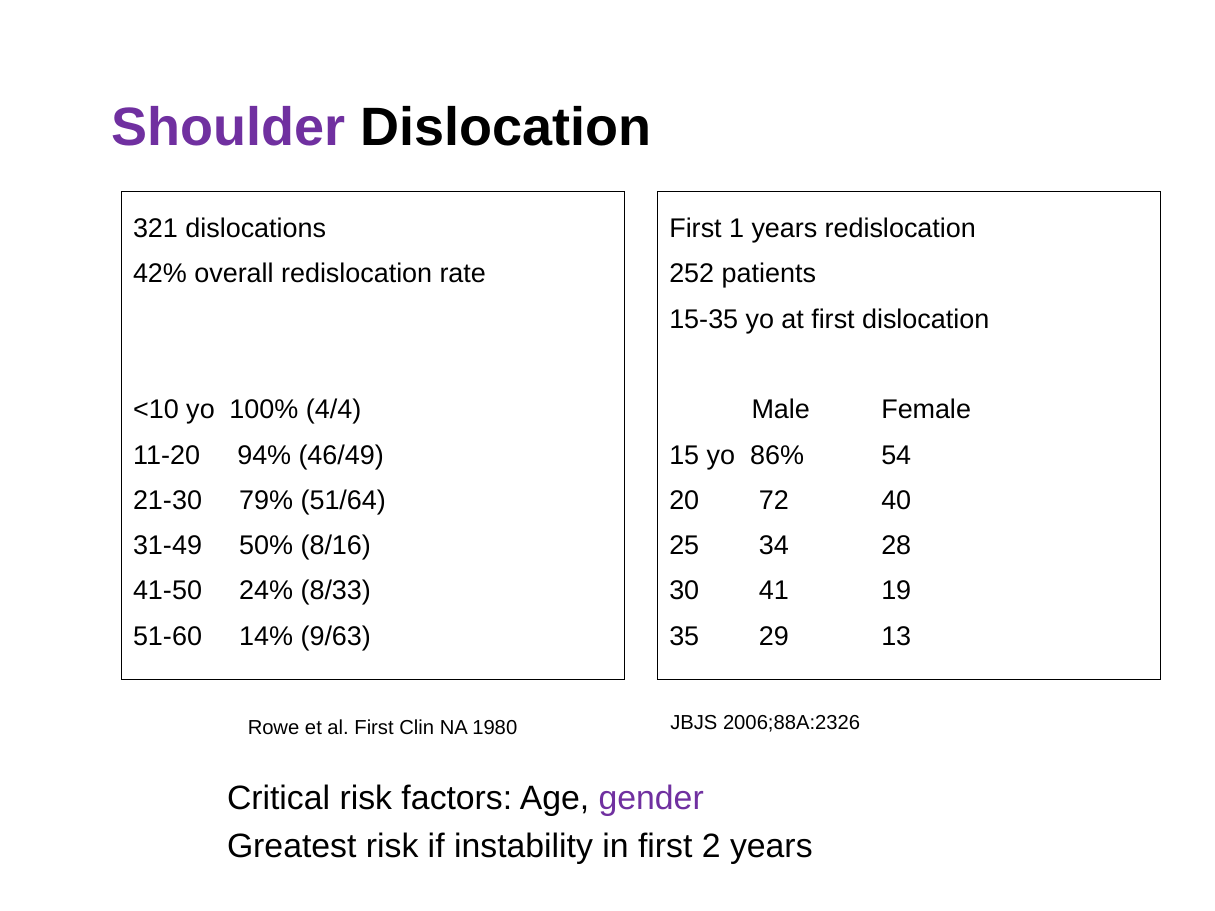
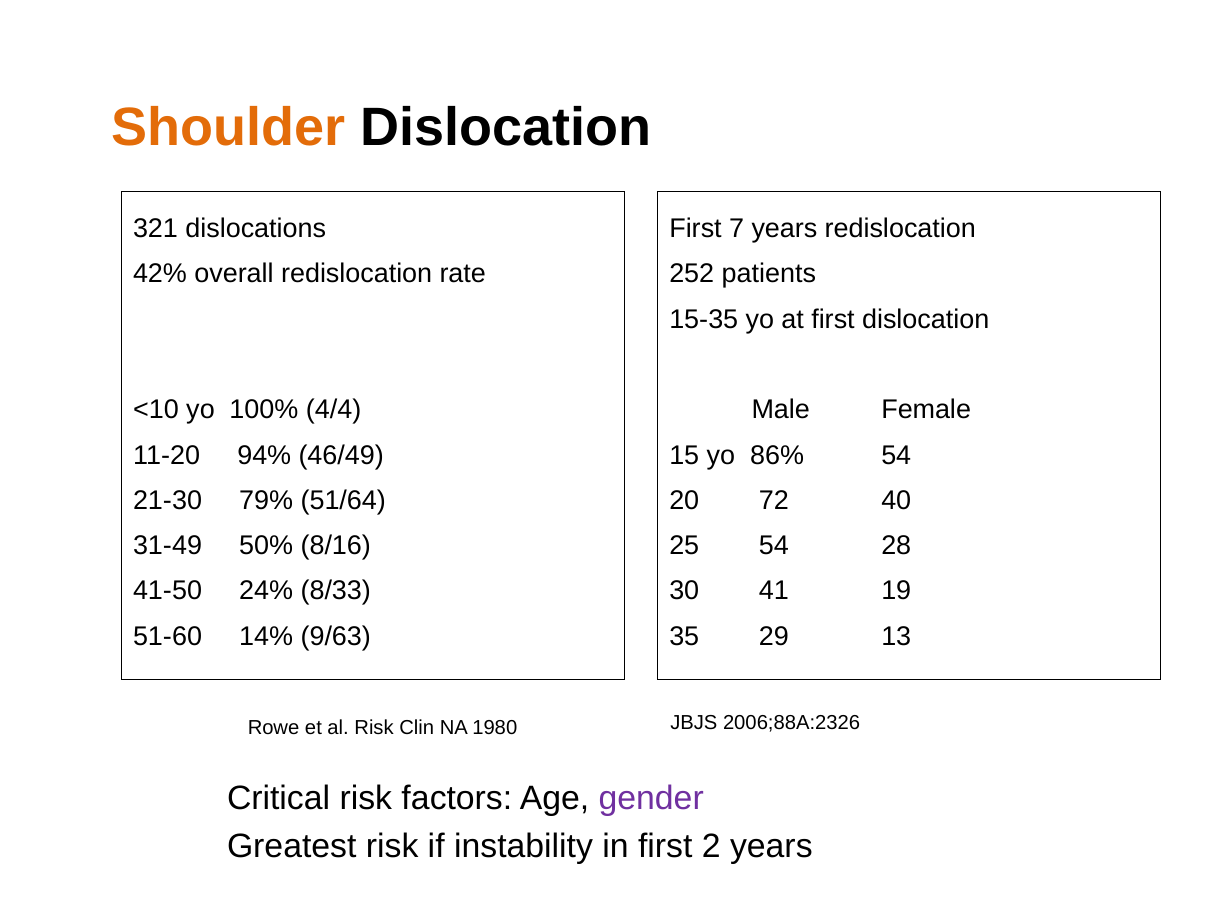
Shoulder colour: purple -> orange
1: 1 -> 7
25 34: 34 -> 54
al First: First -> Risk
